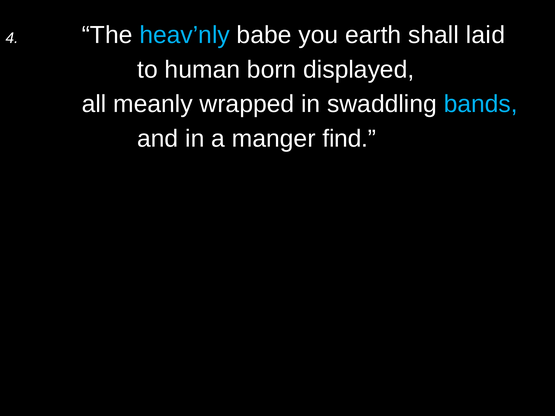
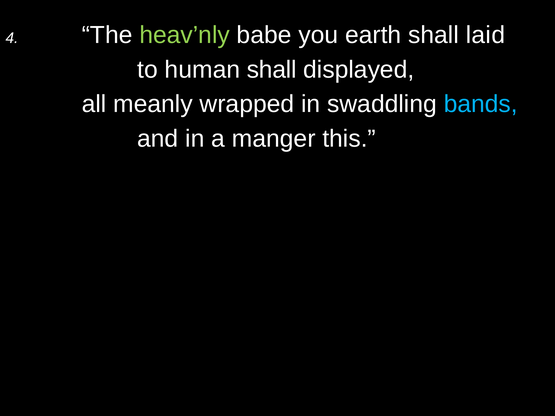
heav’nly colour: light blue -> light green
human born: born -> shall
find: find -> this
